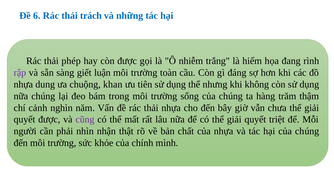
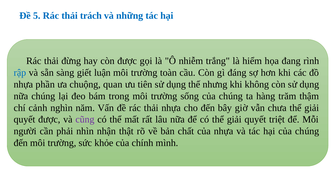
6: 6 -> 5
phép: phép -> đừng
rập colour: purple -> blue
dung: dung -> phần
khan: khan -> quan
